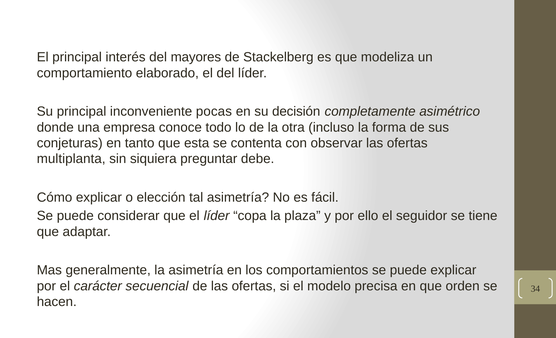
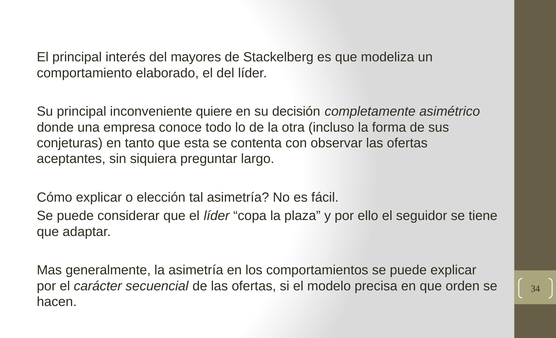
pocas: pocas -> quiere
multiplanta: multiplanta -> aceptantes
debe: debe -> largo
